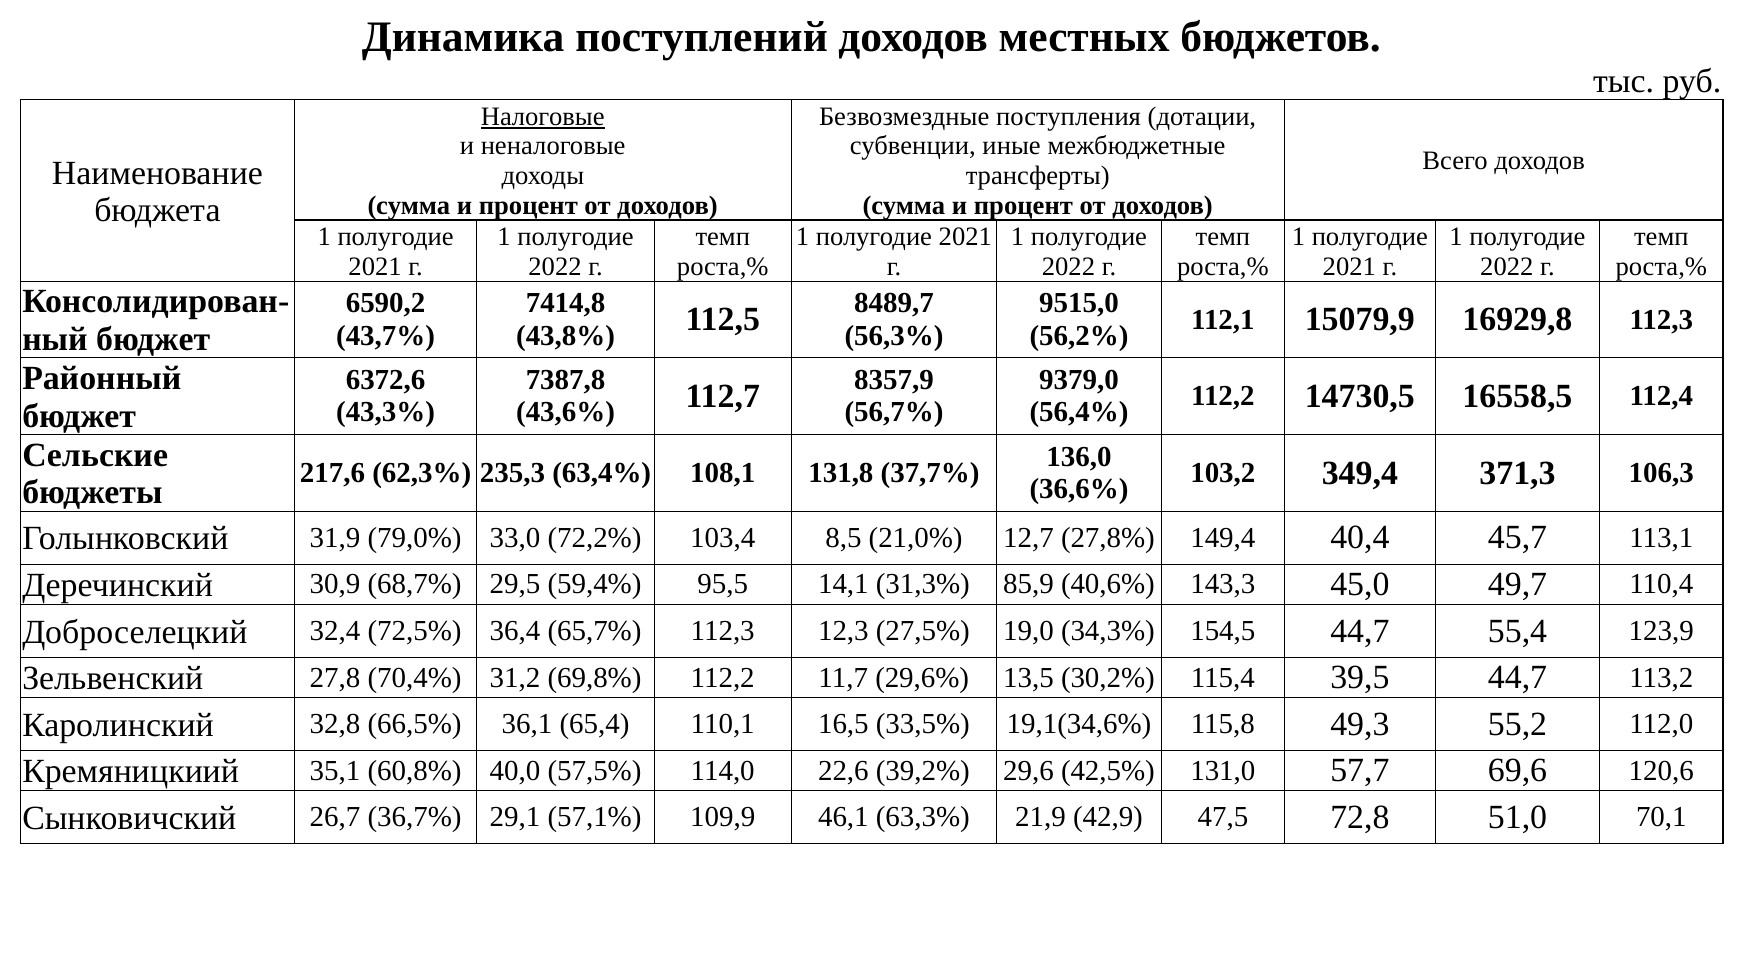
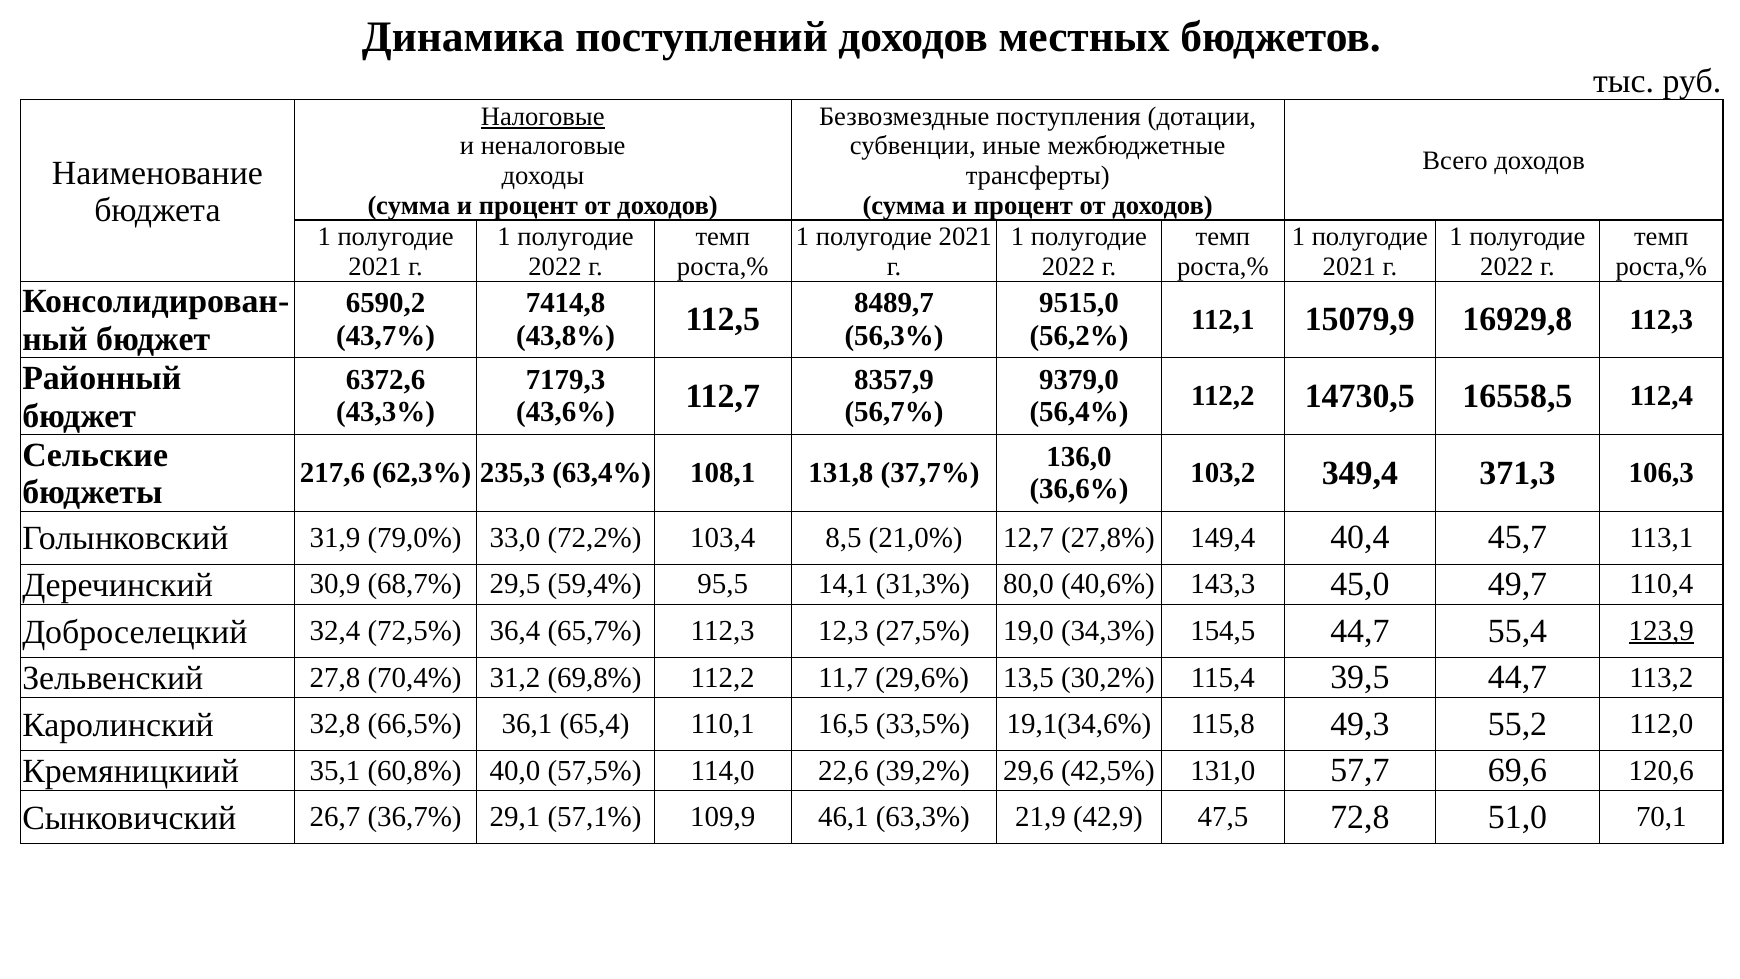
7387,8: 7387,8 -> 7179,3
85,9: 85,9 -> 80,0
123,9 underline: none -> present
